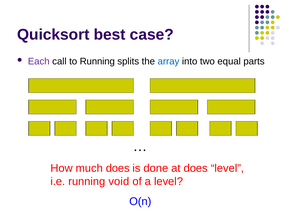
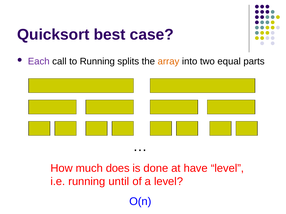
array colour: blue -> orange
at does: does -> have
void: void -> until
